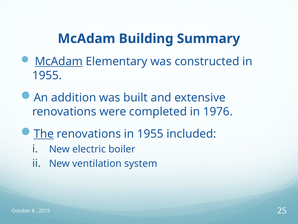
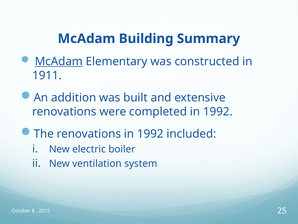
1955 at (47, 75): 1955 -> 1911
completed in 1976: 1976 -> 1992
The underline: present -> none
renovations in 1955: 1955 -> 1992
